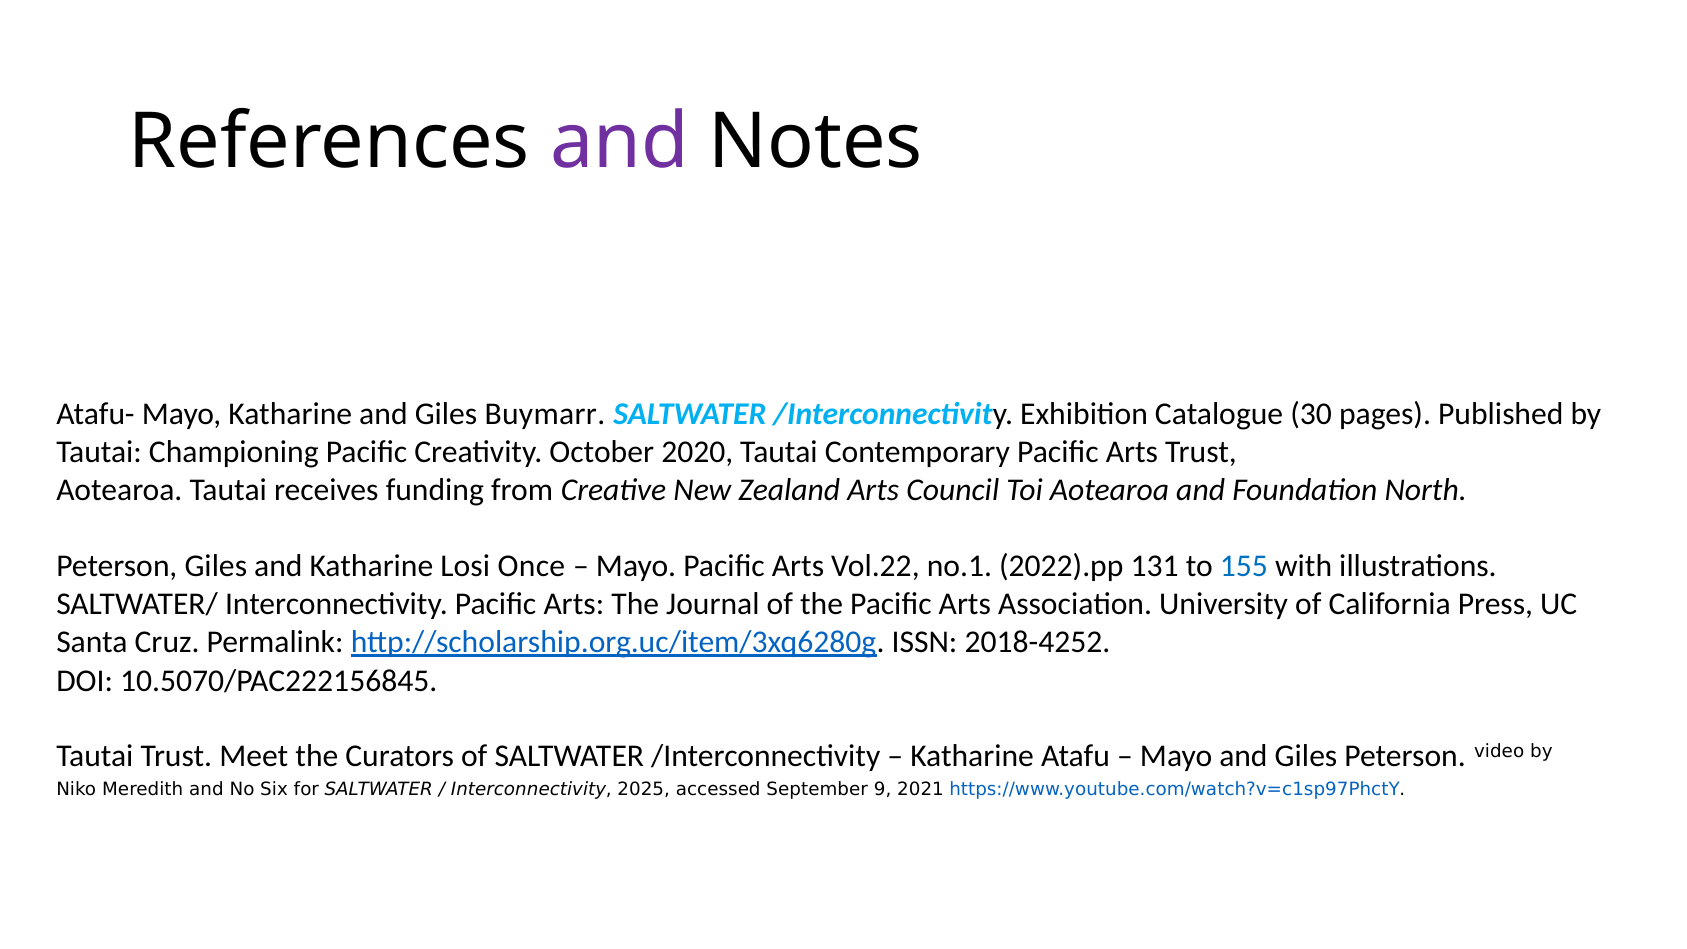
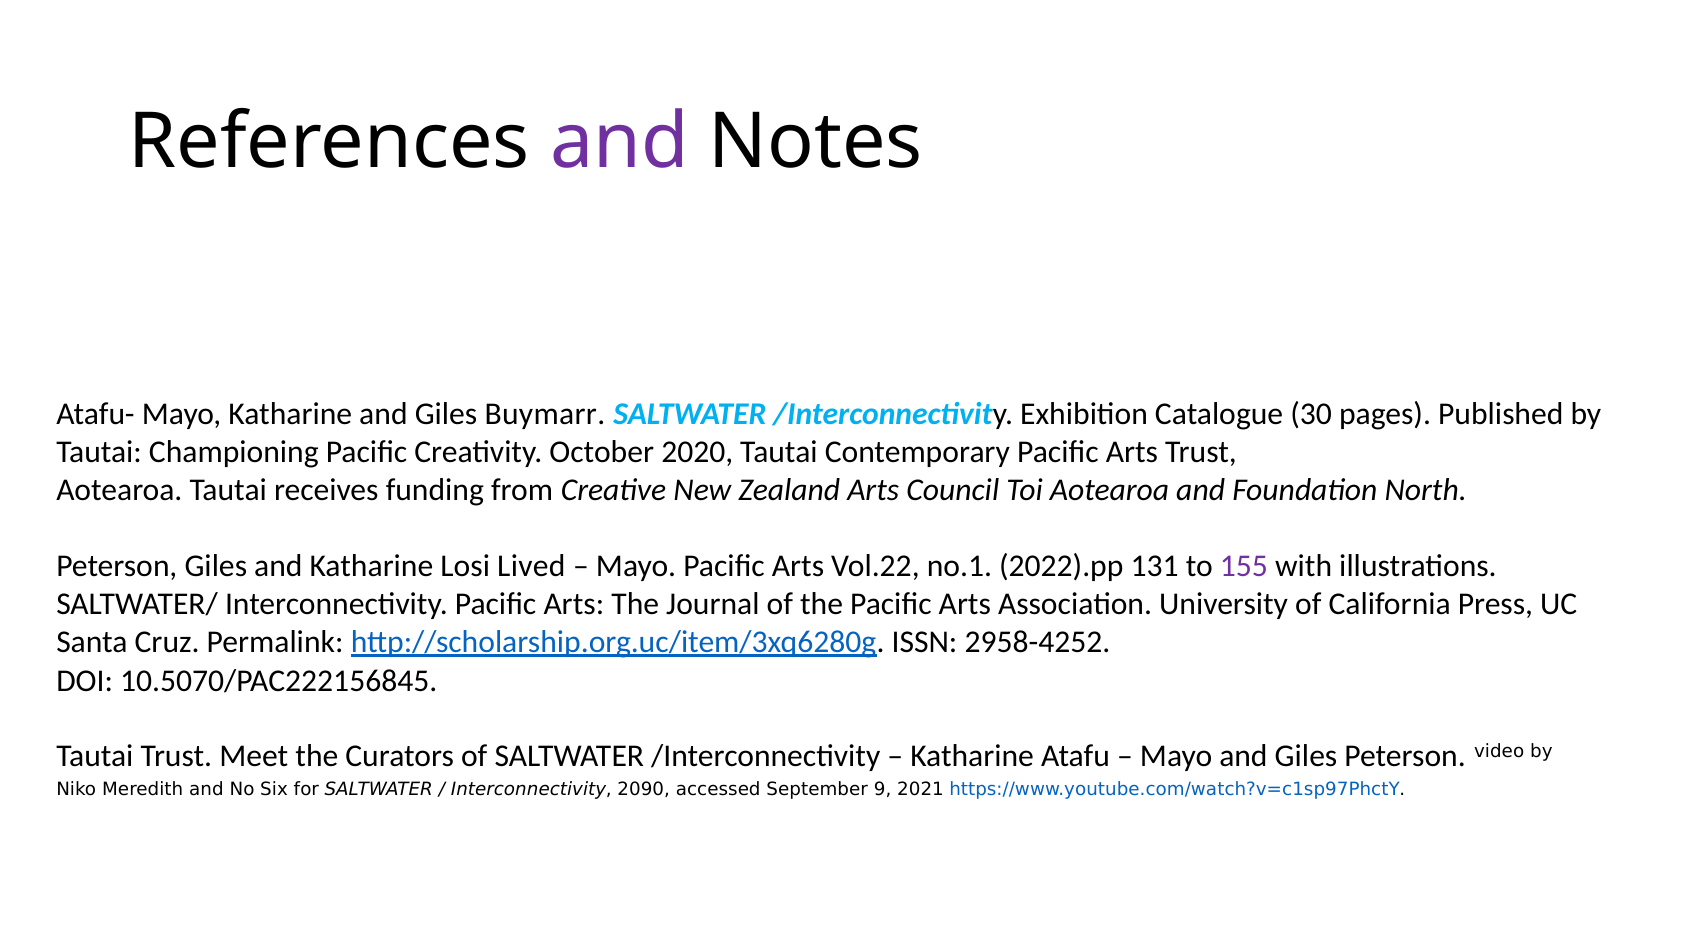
Once: Once -> Lived
155 colour: blue -> purple
2018-4252: 2018-4252 -> 2958-4252
2025: 2025 -> 2090
